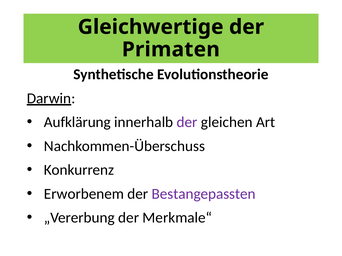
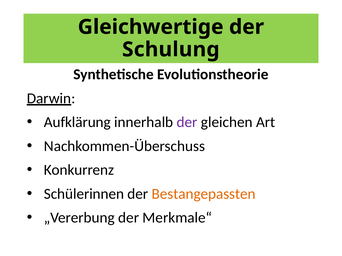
Primaten: Primaten -> Schulung
Erworbenem: Erworbenem -> Schülerinnen
Bestangepassten colour: purple -> orange
